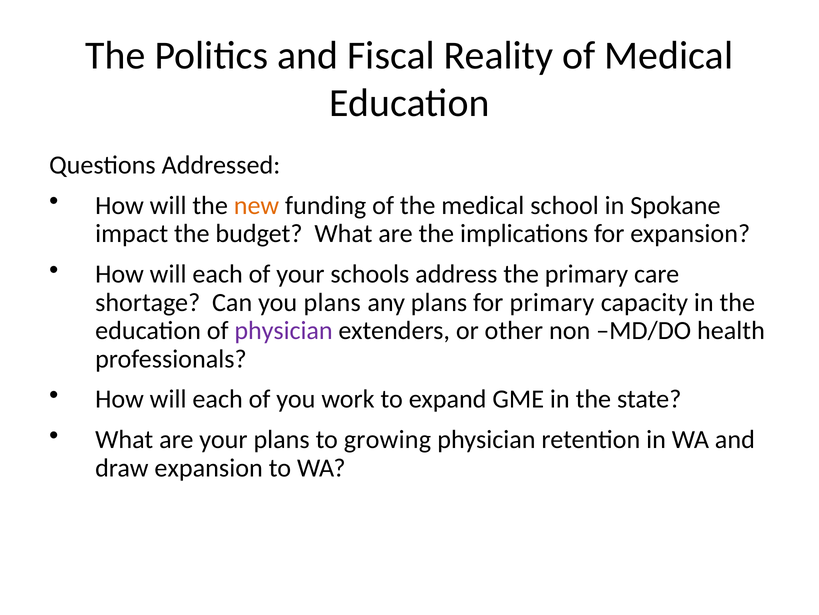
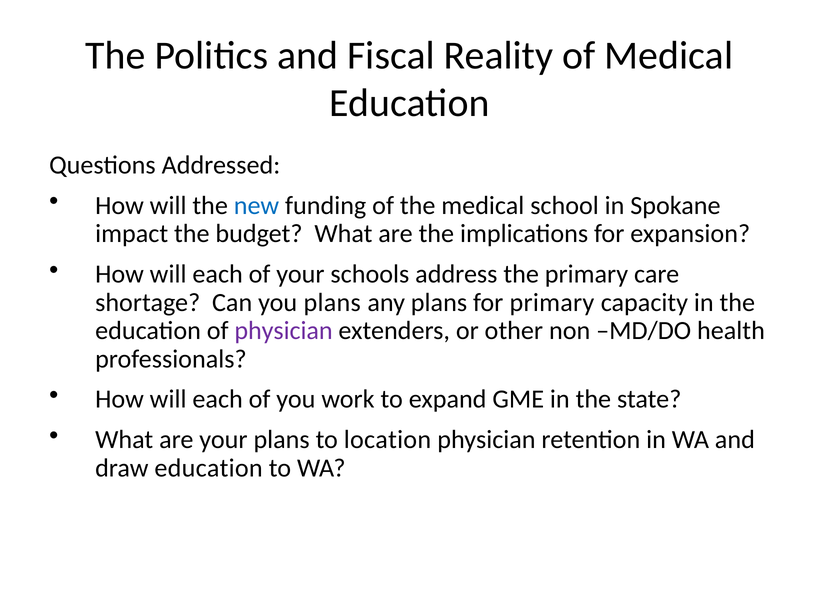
new colour: orange -> blue
growing: growing -> location
draw expansion: expansion -> education
